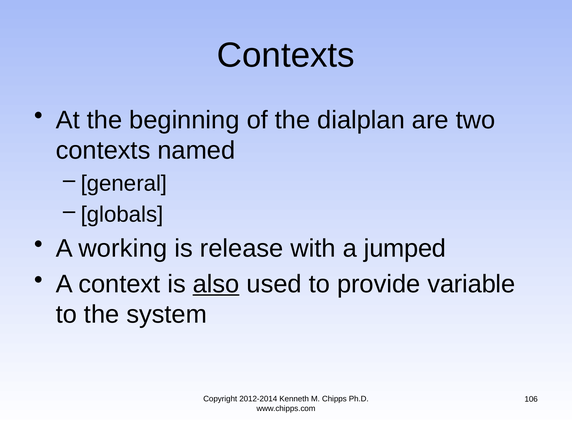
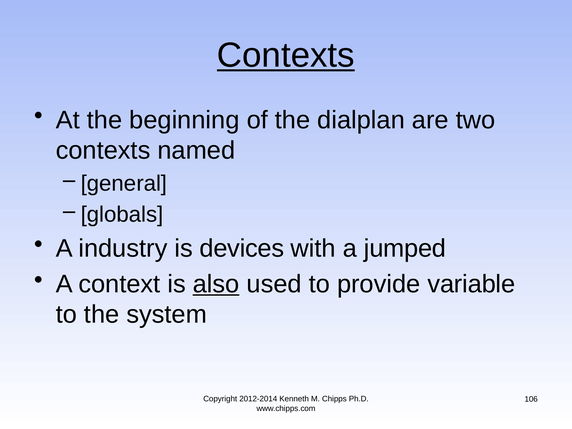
Contexts at (286, 55) underline: none -> present
working: working -> industry
release: release -> devices
